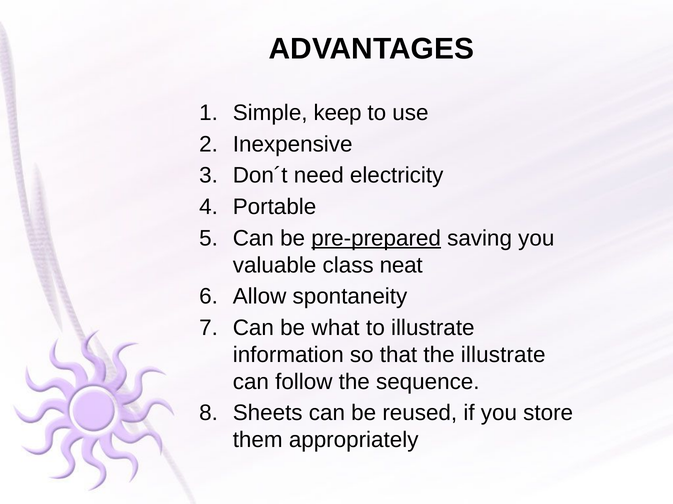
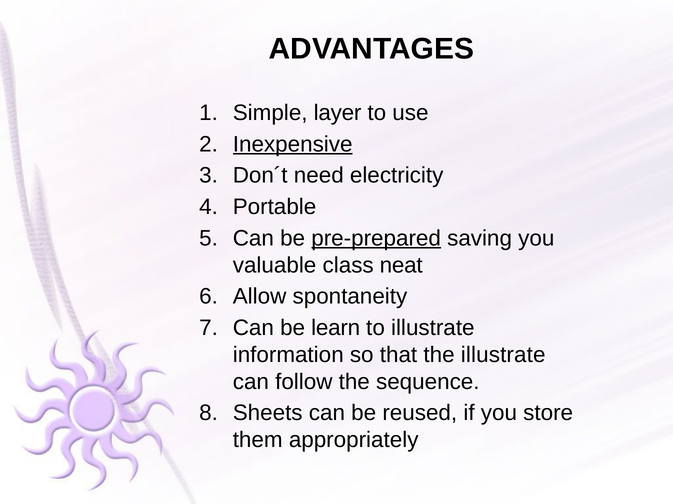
keep: keep -> layer
Inexpensive underline: none -> present
what: what -> learn
